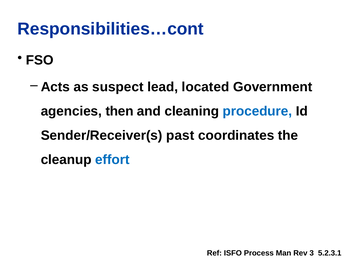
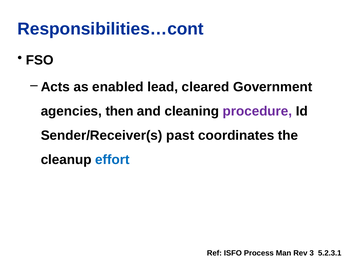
suspect: suspect -> enabled
located: located -> cleared
procedure colour: blue -> purple
